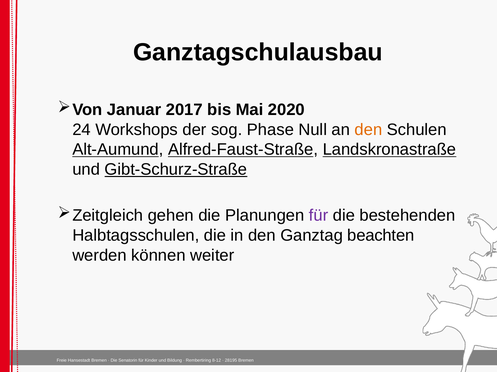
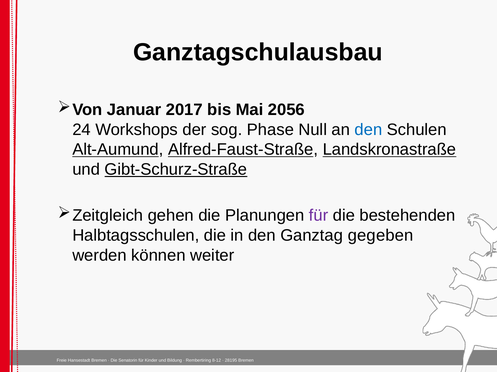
2020: 2020 -> 2056
den at (368, 130) colour: orange -> blue
beachten: beachten -> gegeben
